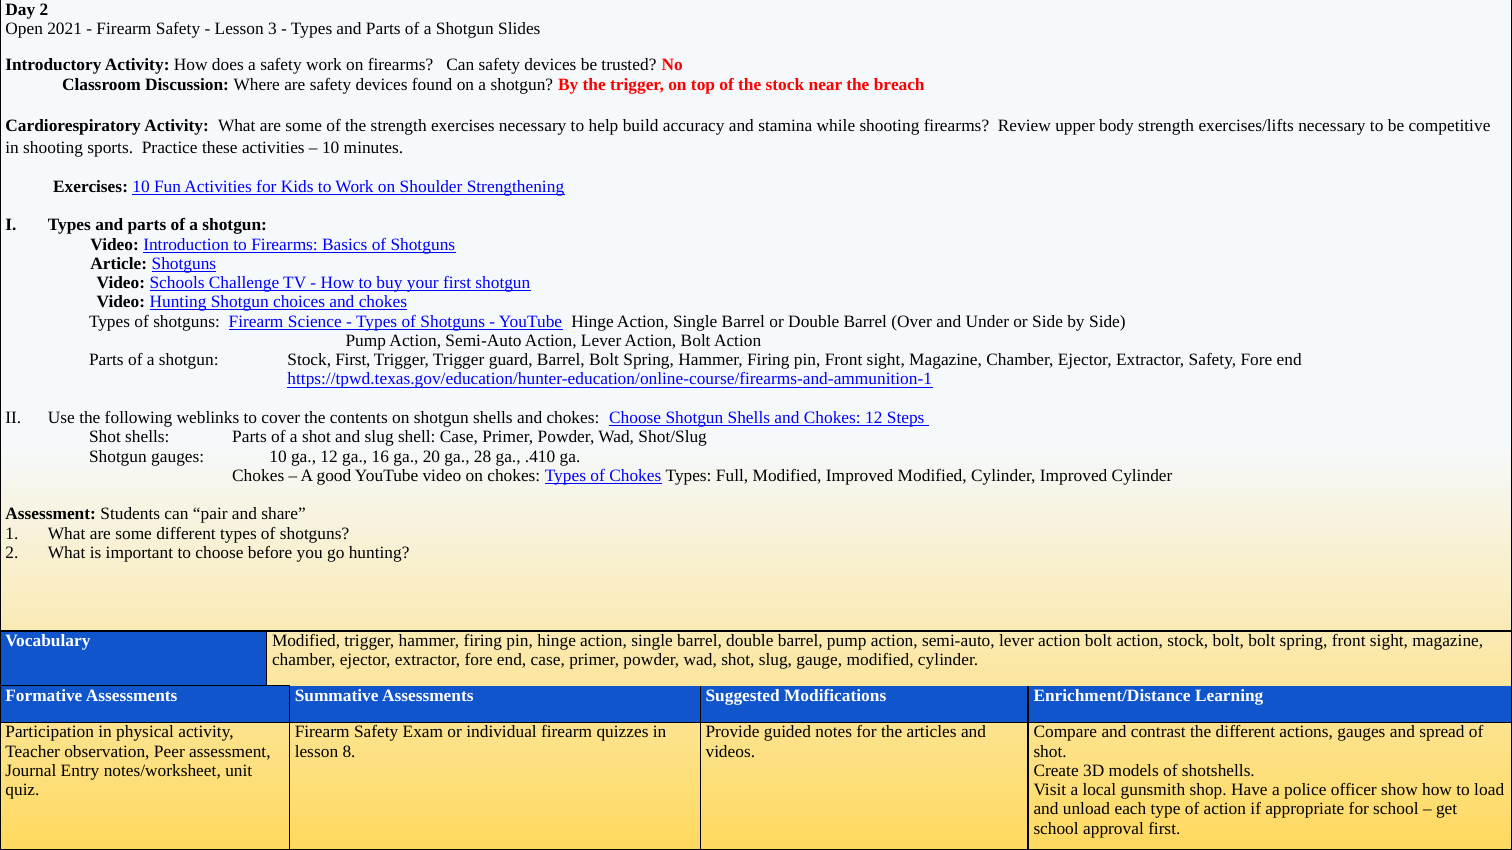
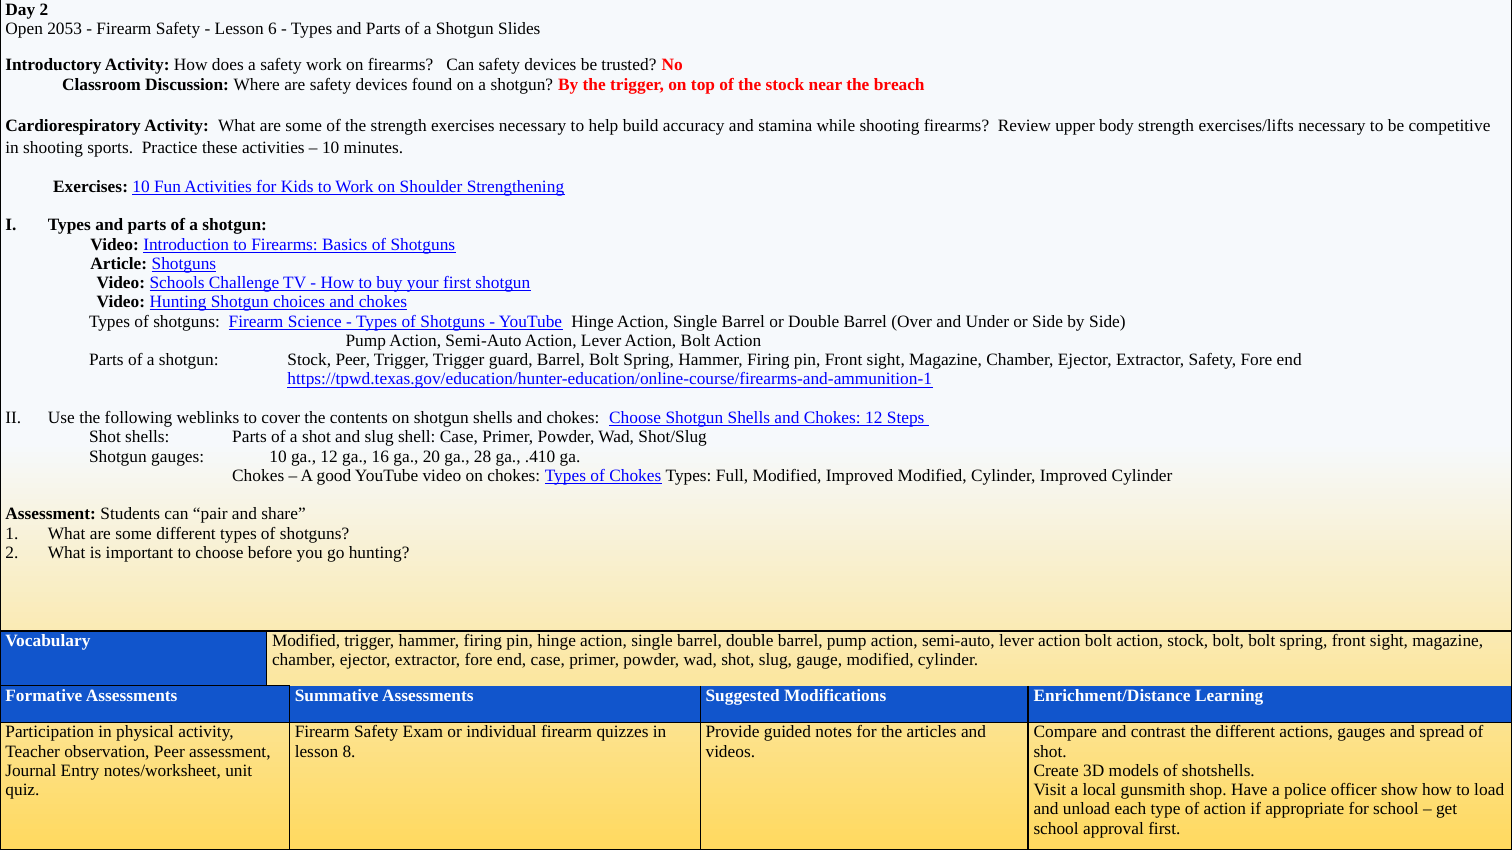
2021: 2021 -> 2053
3: 3 -> 6
Stock First: First -> Peer
